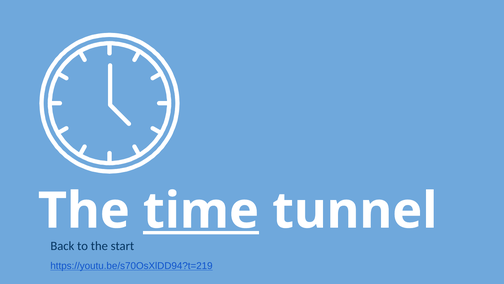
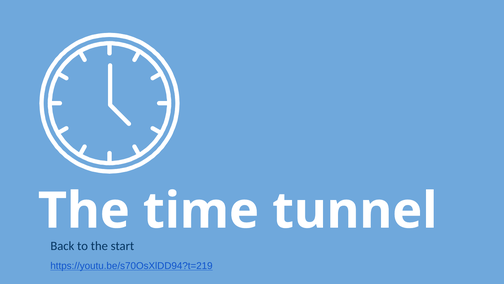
time underline: present -> none
